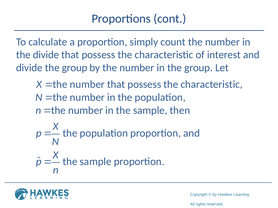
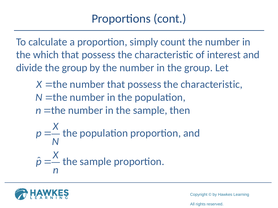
the divide: divide -> which
